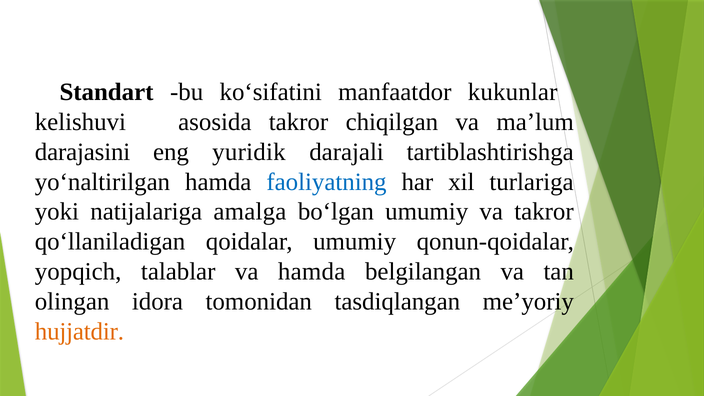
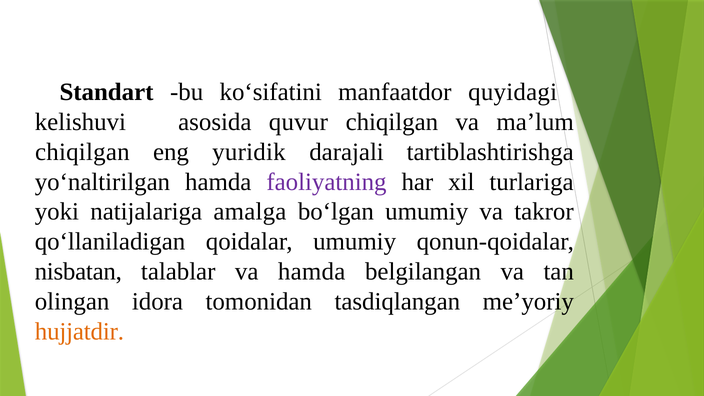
kukunlar: kukunlar -> quyidagi
asosida takror: takror -> quvur
darajasini at (83, 152): darajasini -> chiqilgan
faoliyatning colour: blue -> purple
yopqich: yopqich -> nisbatan
